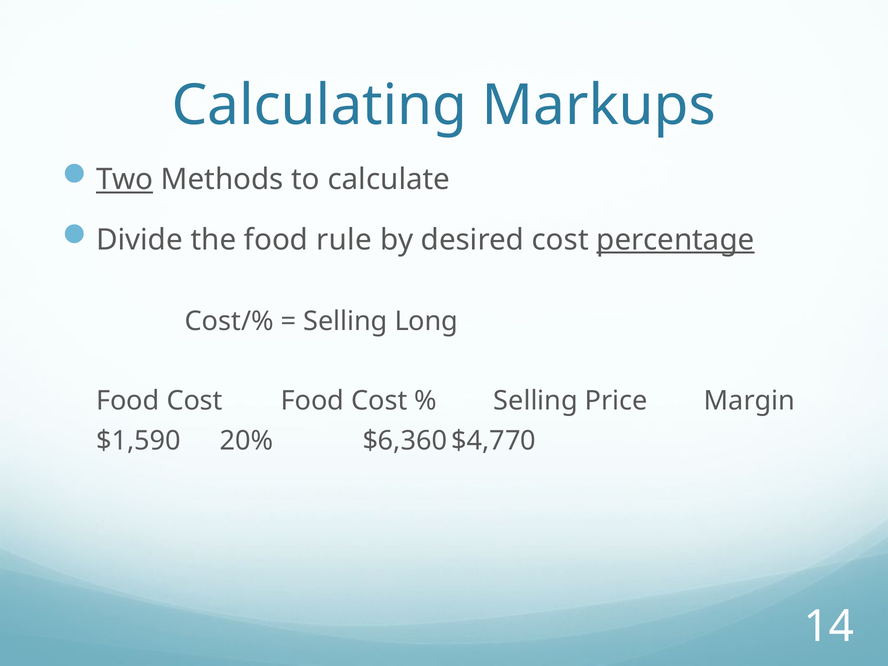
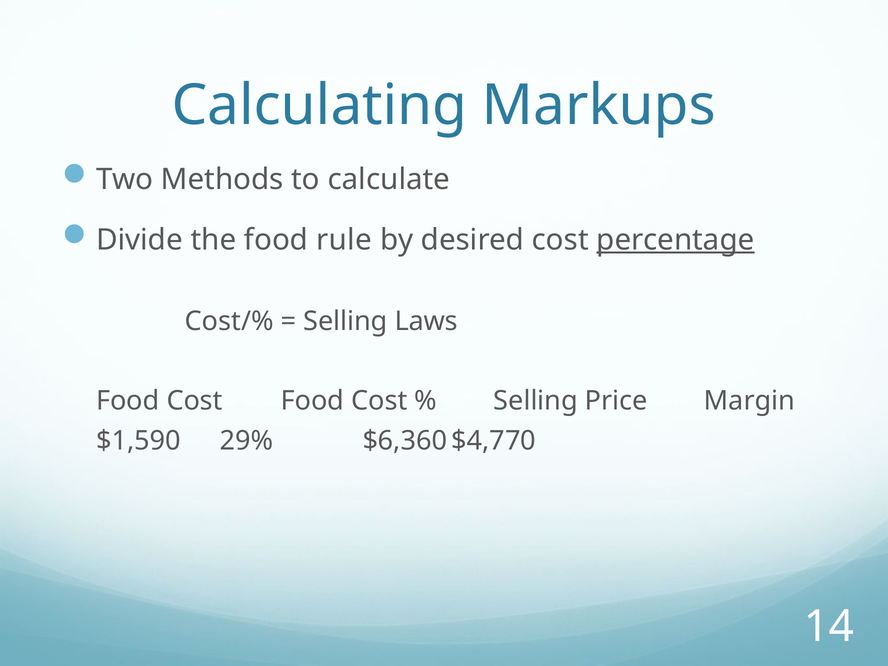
Two underline: present -> none
Long: Long -> Laws
20%: 20% -> 29%
